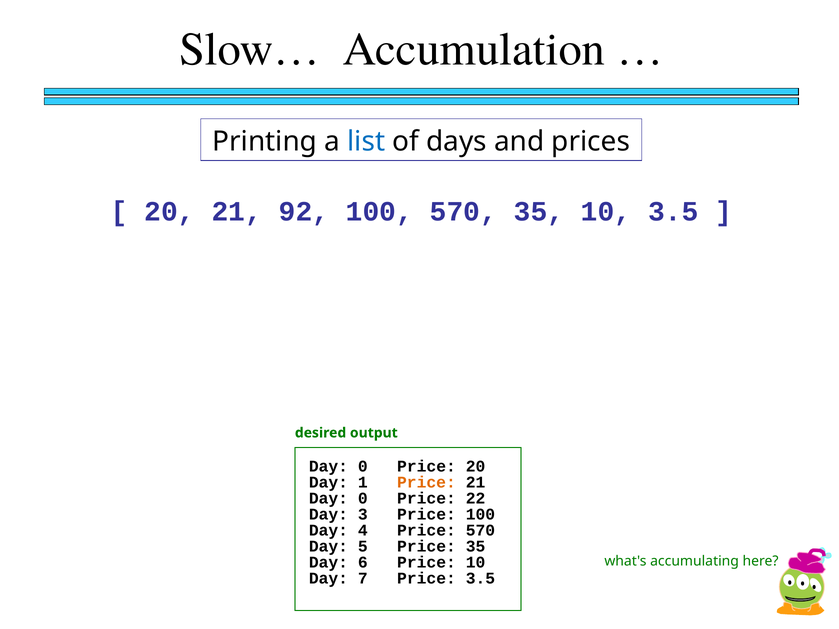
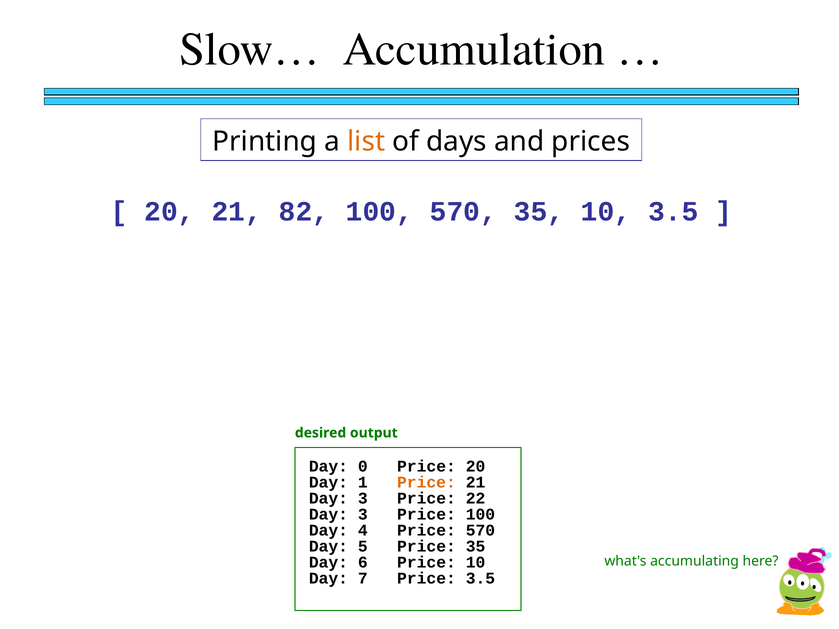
list colour: blue -> orange
92: 92 -> 82
0 at (363, 498): 0 -> 3
